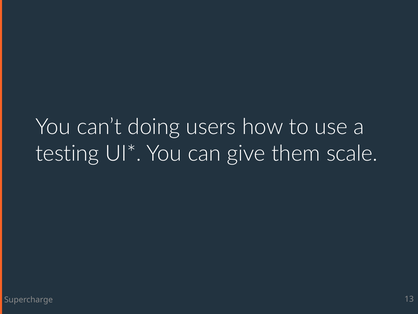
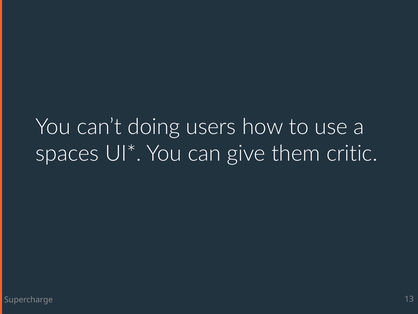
testing: testing -> spaces
scale: scale -> critic
